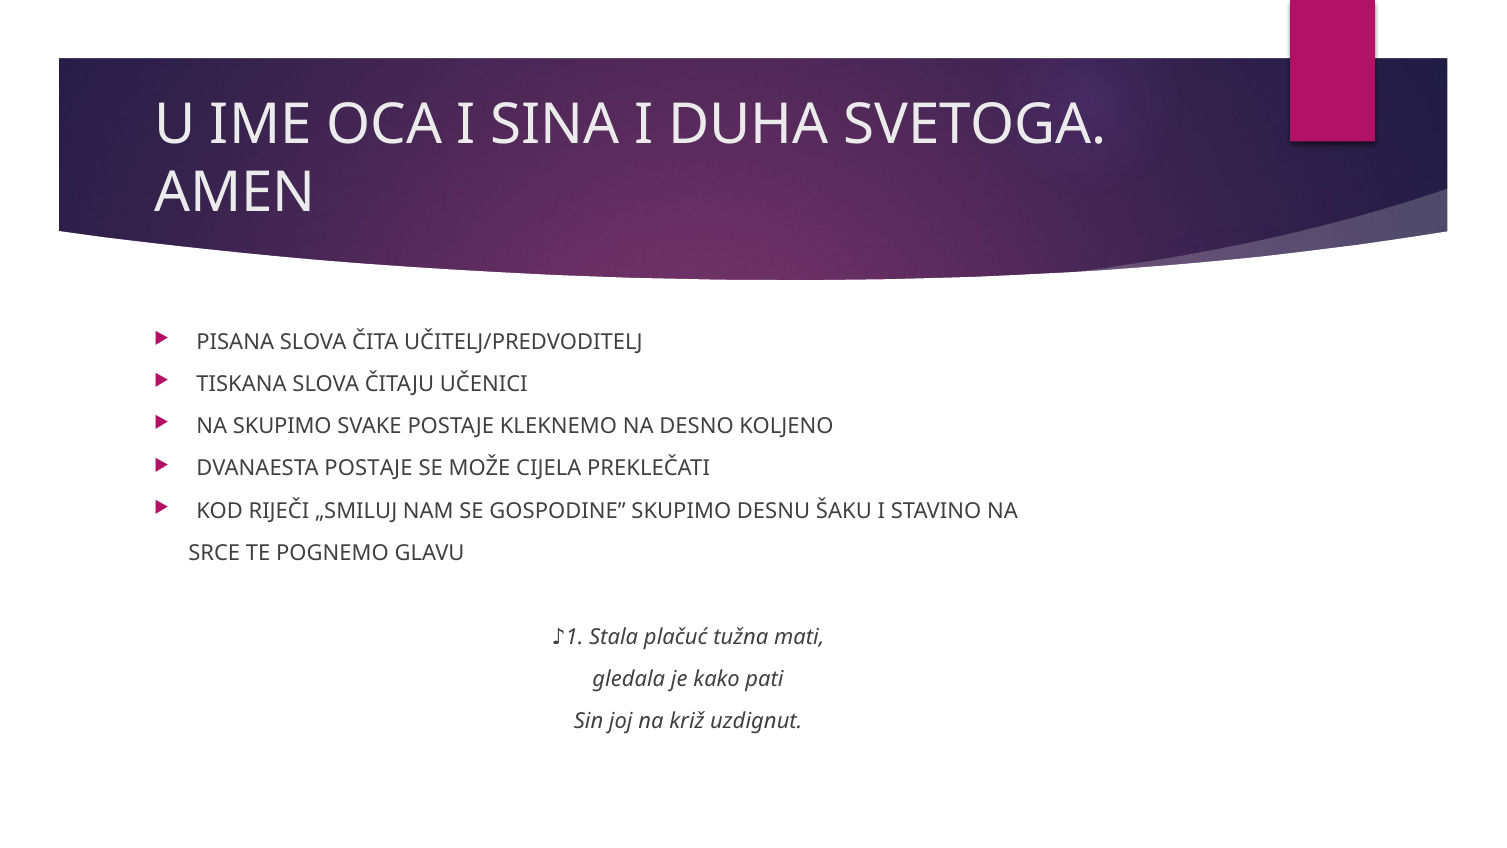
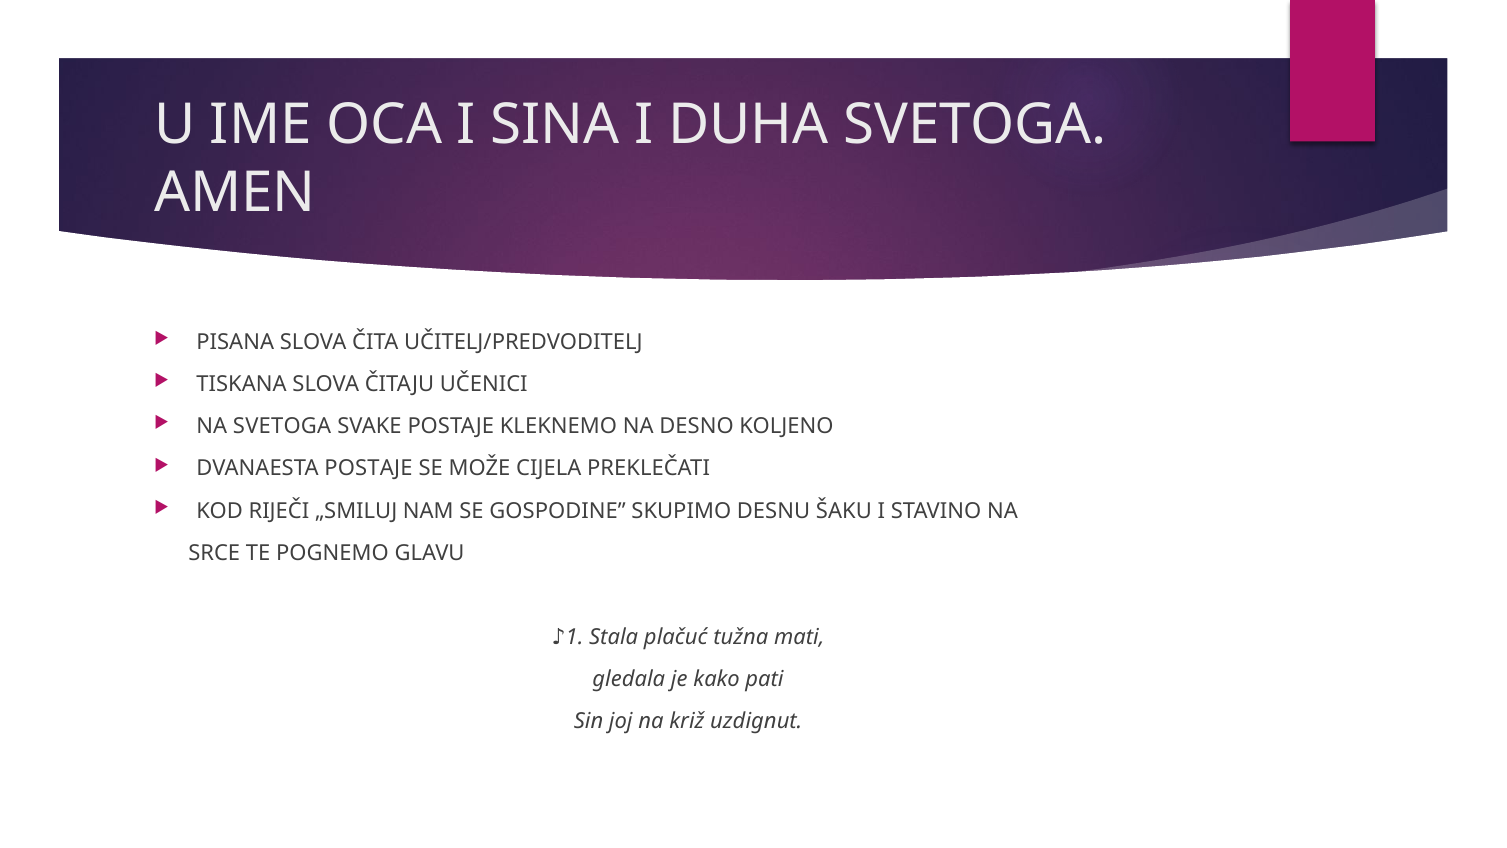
NA SKUPIMO: SKUPIMO -> SVETOGA
